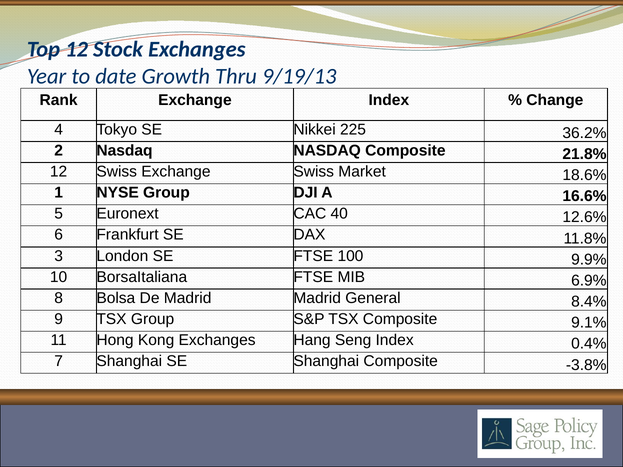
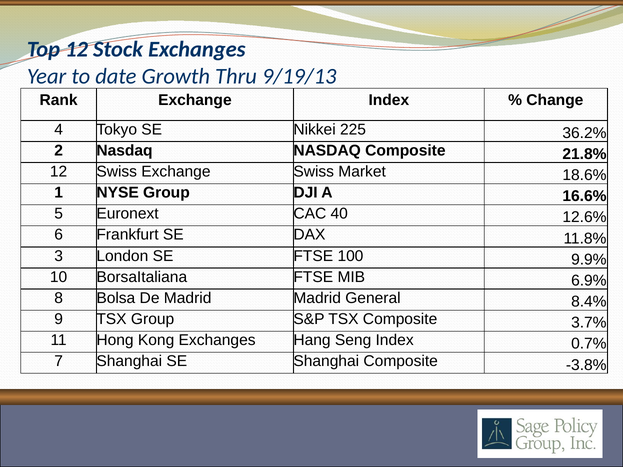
9.1%: 9.1% -> 3.7%
0.4%: 0.4% -> 0.7%
